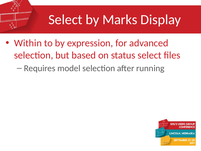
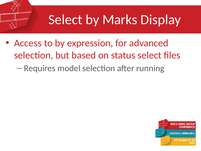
Within: Within -> Access
